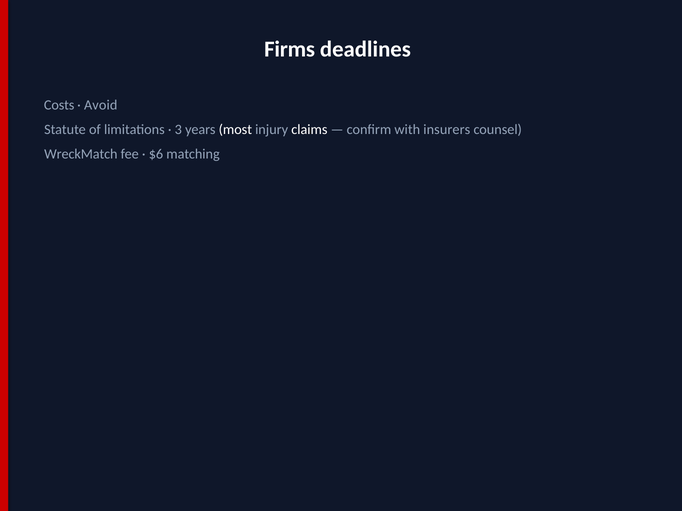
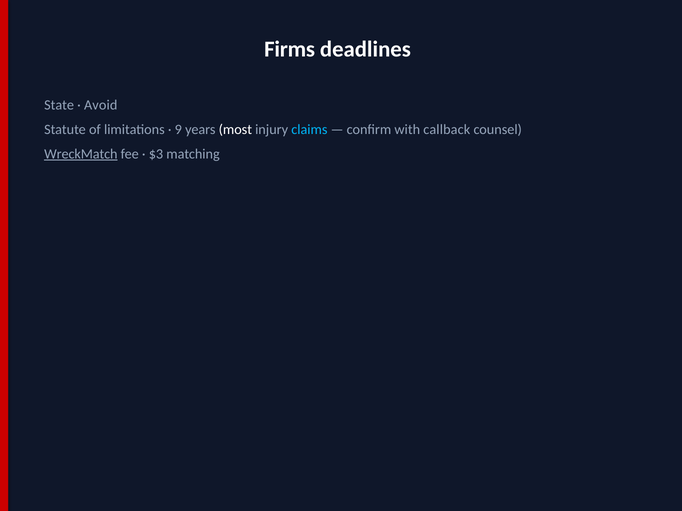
Costs: Costs -> State
3: 3 -> 9
claims colour: white -> light blue
insurers: insurers -> callback
WreckMatch underline: none -> present
$6: $6 -> $3
